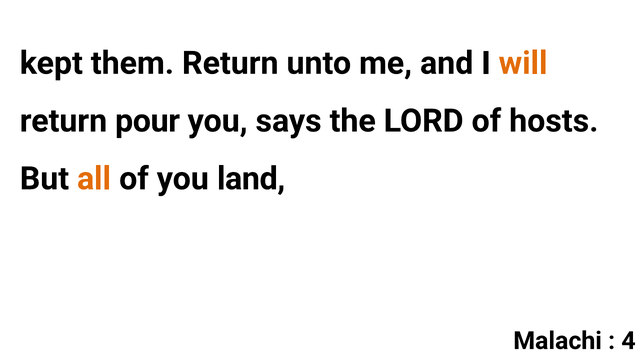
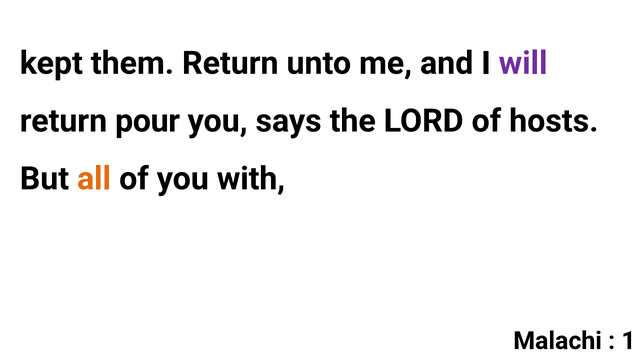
will colour: orange -> purple
land: land -> with
4: 4 -> 1
